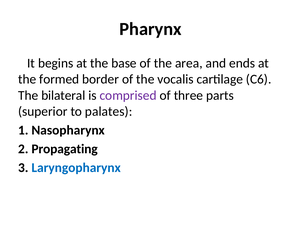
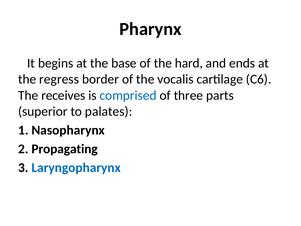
area: area -> hard
formed: formed -> regress
bilateral: bilateral -> receives
comprised colour: purple -> blue
